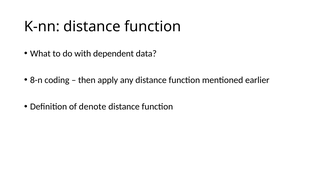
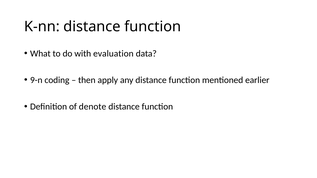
dependent: dependent -> evaluation
8-n: 8-n -> 9-n
